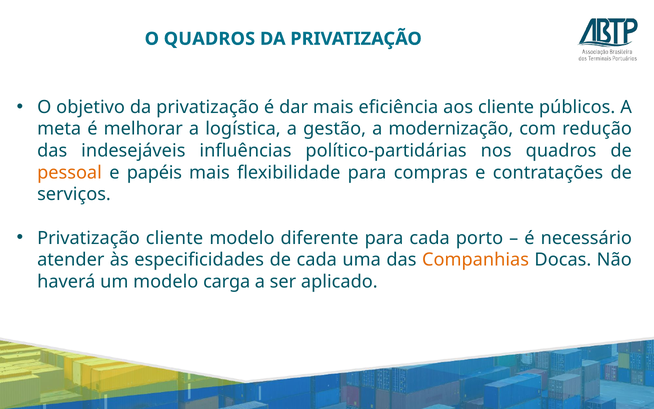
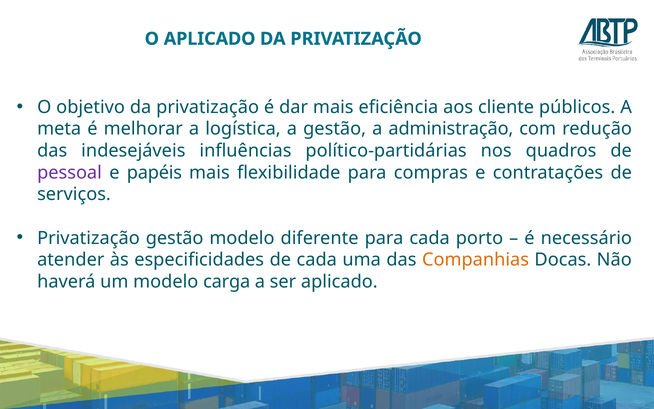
O QUADROS: QUADROS -> APLICADO
modernização: modernização -> administração
pessoal colour: orange -> purple
Privatização cliente: cliente -> gestão
